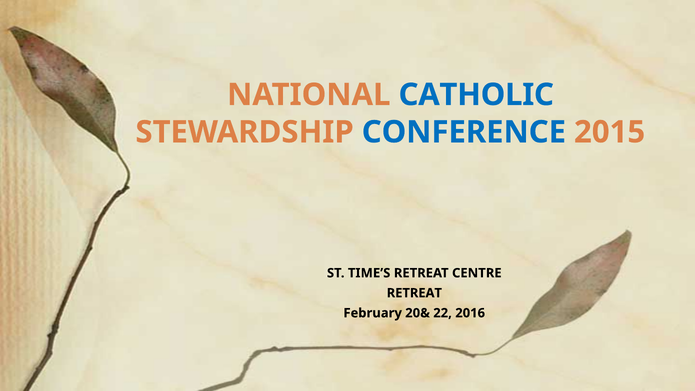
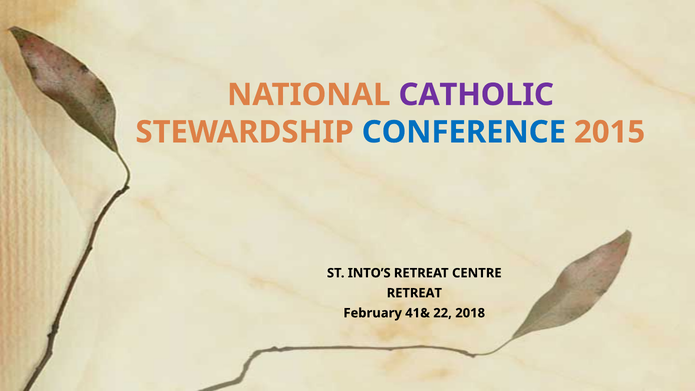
CATHOLIC colour: blue -> purple
TIME’S: TIME’S -> INTO’S
20&: 20& -> 41&
2016: 2016 -> 2018
